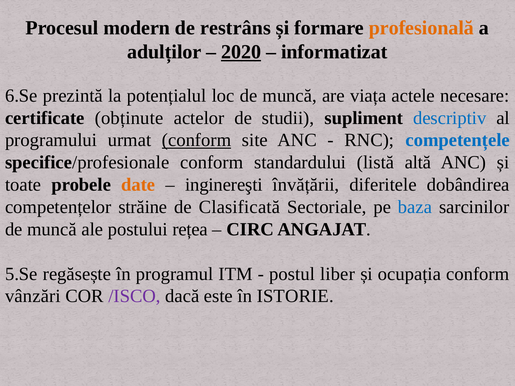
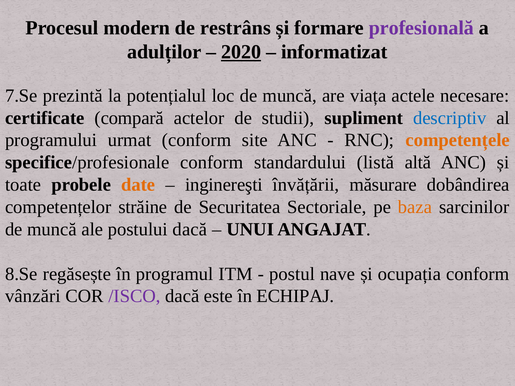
profesională colour: orange -> purple
6.Se: 6.Se -> 7.Se
obținute: obținute -> compară
conform at (197, 140) underline: present -> none
competențele colour: blue -> orange
diferitele: diferitele -> măsurare
Clasificată: Clasificată -> Securitatea
baza colour: blue -> orange
postului rețea: rețea -> dacă
CIRC: CIRC -> UNUI
5.Se: 5.Se -> 8.Se
liber: liber -> nave
ISTORIE: ISTORIE -> ECHIPAJ
